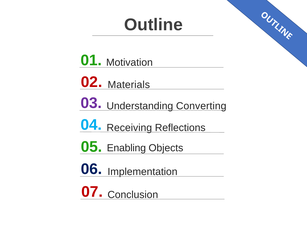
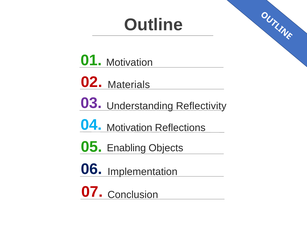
Converting: Converting -> Reflectivity
Receiving at (129, 128): Receiving -> Motivation
